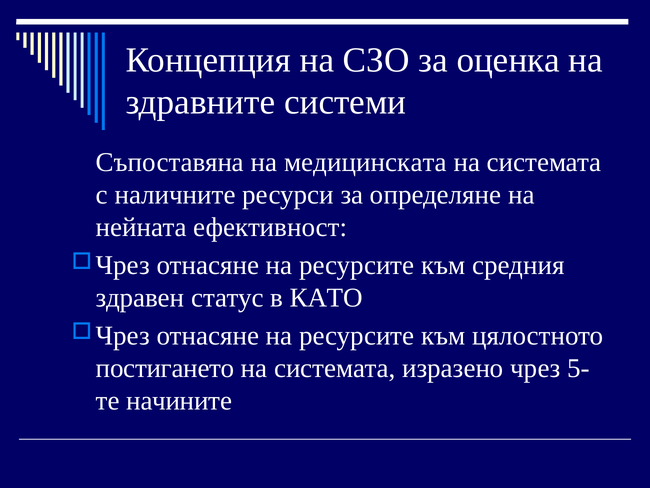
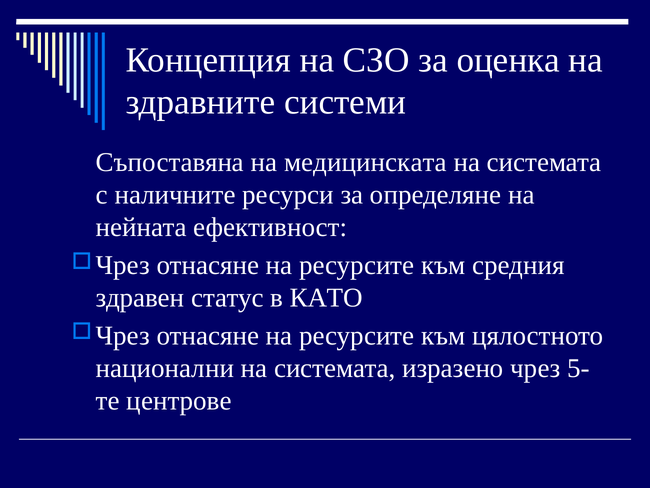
постигането: постигането -> национални
начините: начините -> центрове
